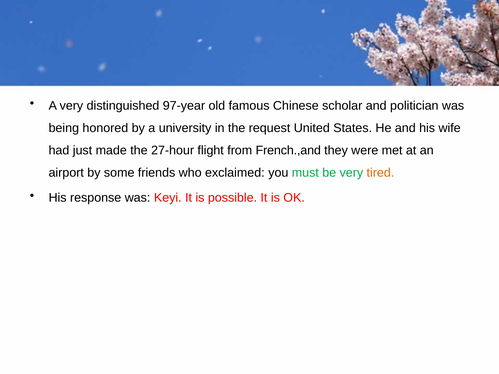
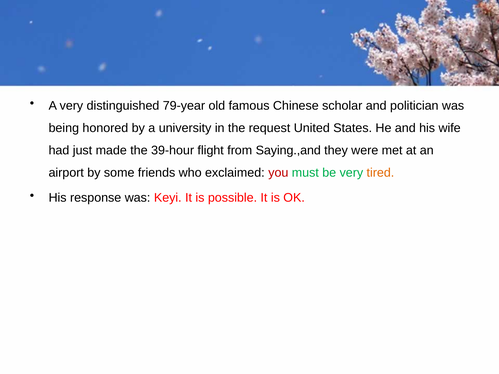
97-year: 97-year -> 79-year
27-hour: 27-hour -> 39-hour
French.,and: French.,and -> Saying.,and
you colour: black -> red
